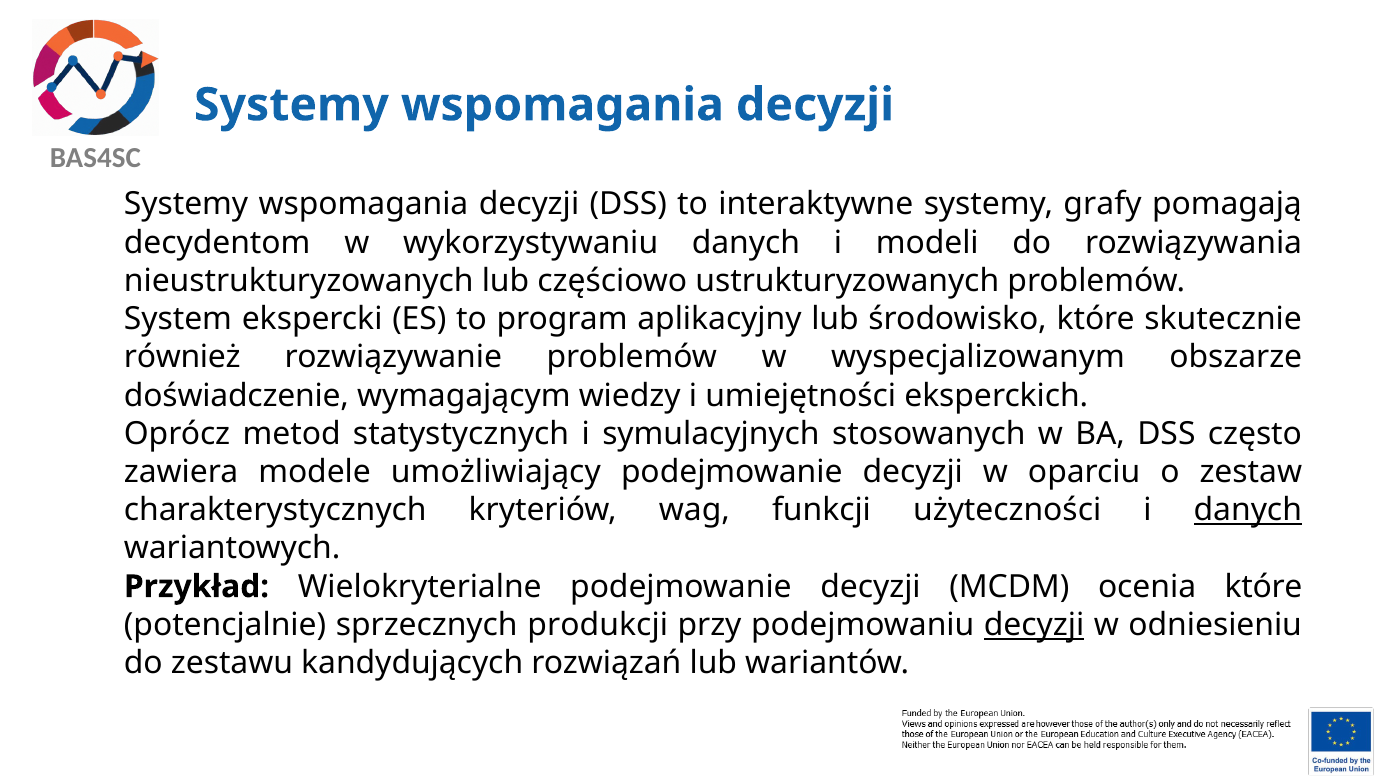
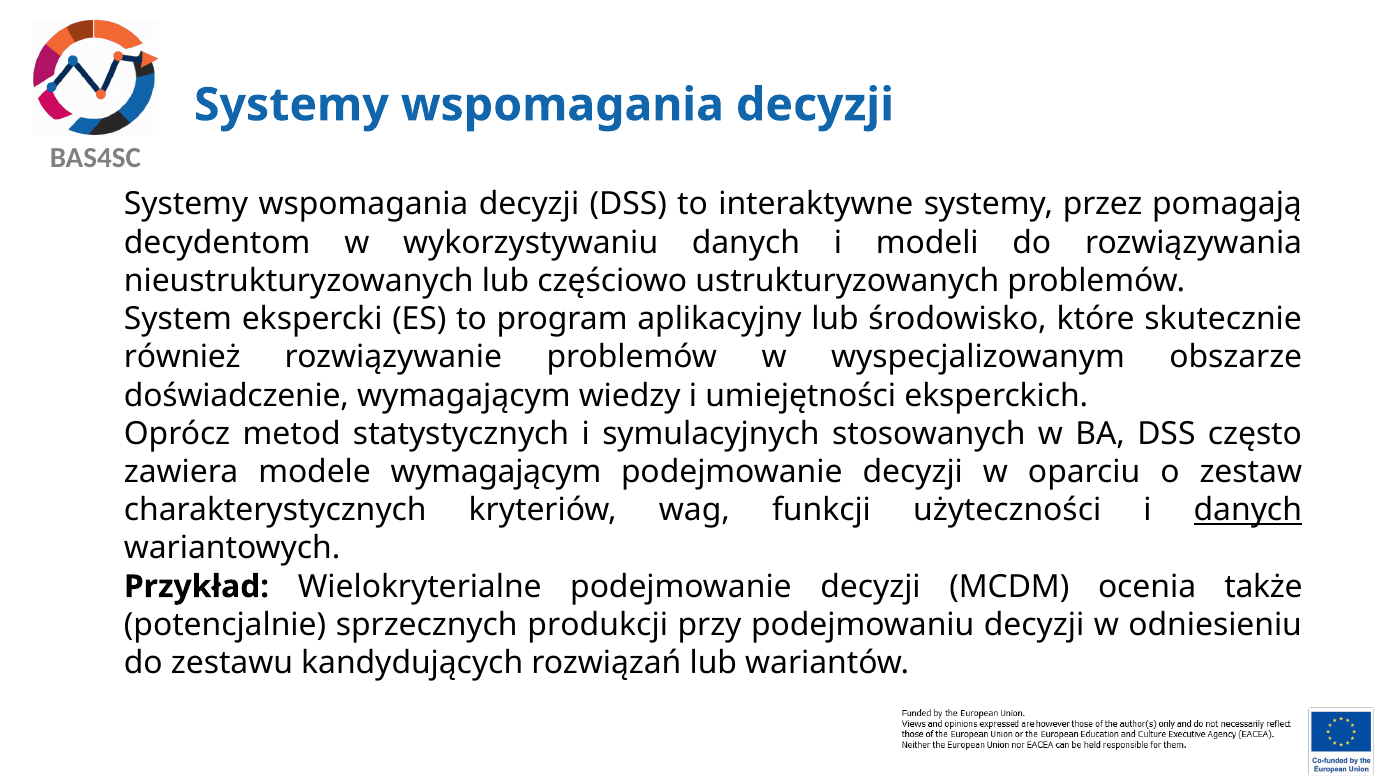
grafy: grafy -> przez
modele umożliwiający: umożliwiający -> wymagającym
ocenia które: które -> także
decyzji at (1034, 625) underline: present -> none
